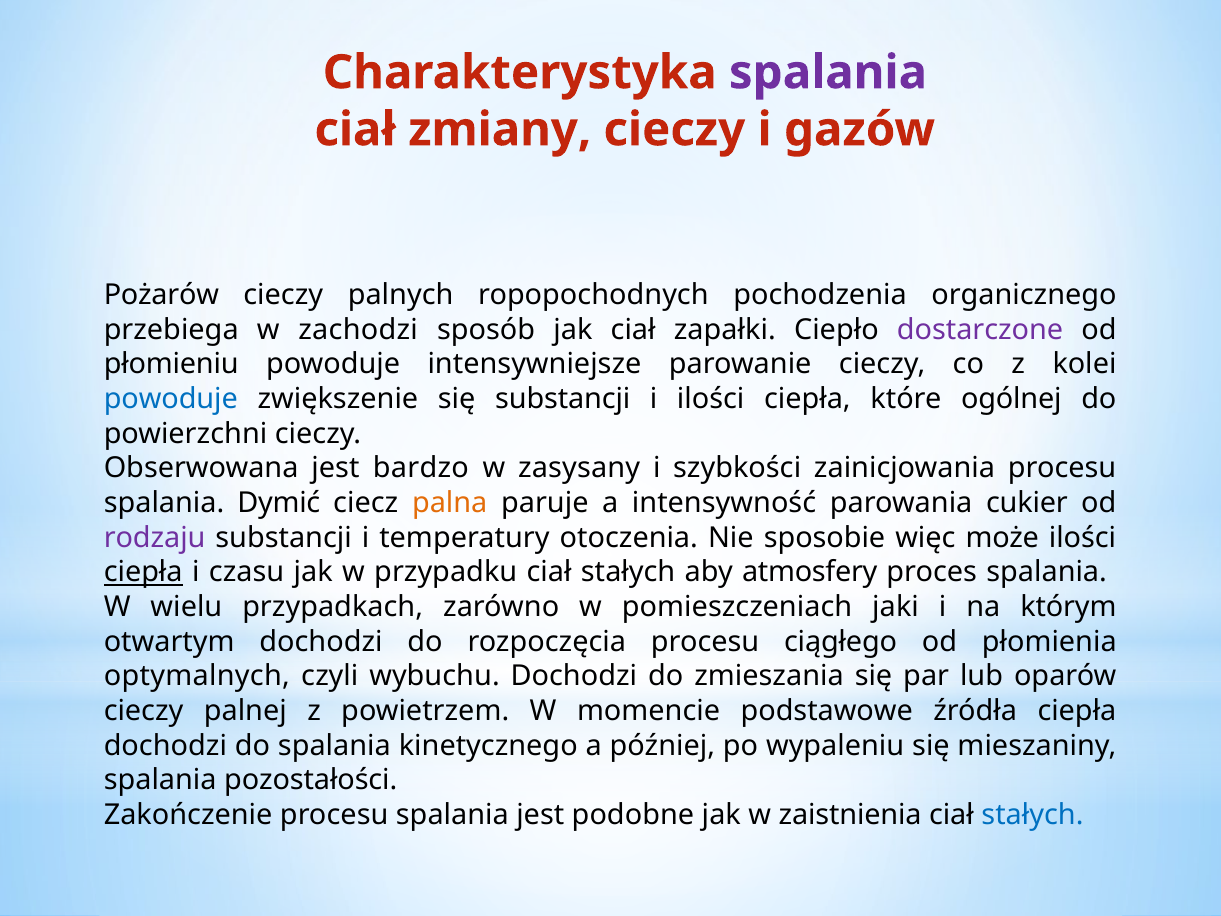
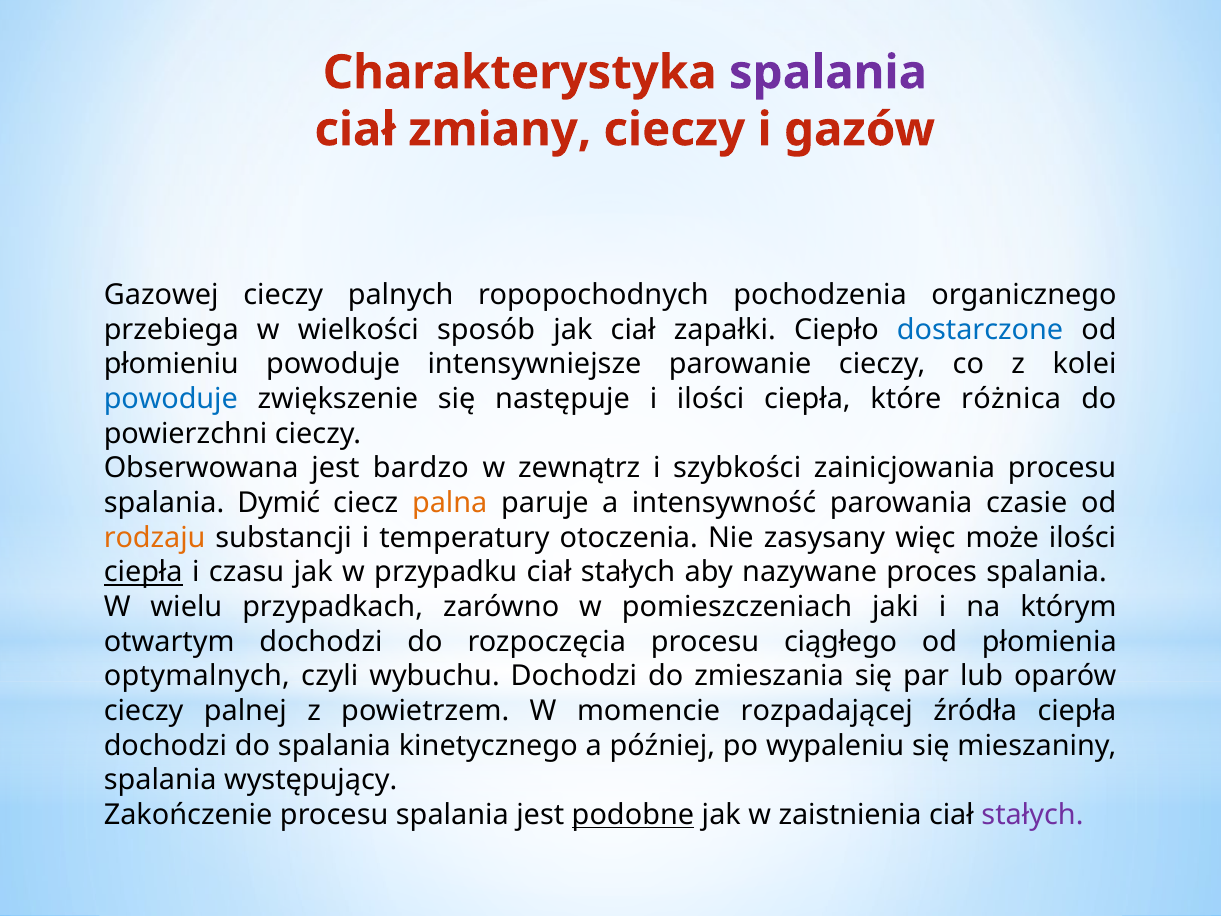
Pożarów: Pożarów -> Gazowej
zachodzi: zachodzi -> wielkości
dostarczone colour: purple -> blue
się substancji: substancji -> następuje
ogólnej: ogólnej -> różnica
zasysany: zasysany -> zewnątrz
cukier: cukier -> czasie
rodzaju colour: purple -> orange
sposobie: sposobie -> zasysany
atmosfery: atmosfery -> nazywane
podstawowe: podstawowe -> rozpadającej
pozostałości: pozostałości -> występujący
podobne underline: none -> present
stałych at (1033, 815) colour: blue -> purple
